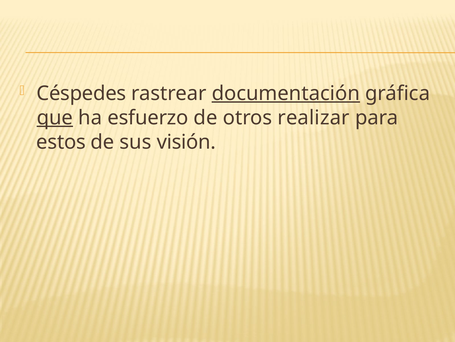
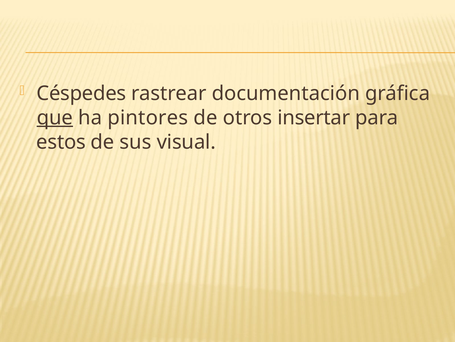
documentación underline: present -> none
esfuerzo: esfuerzo -> pintores
realizar: realizar -> insertar
visión: visión -> visual
